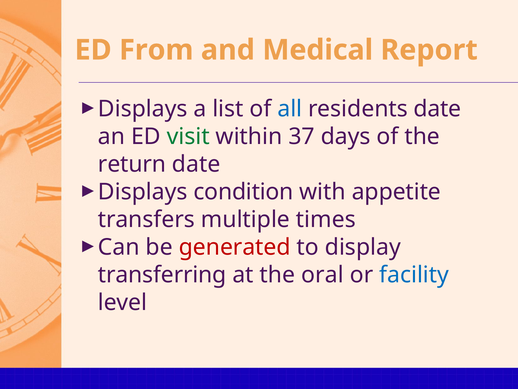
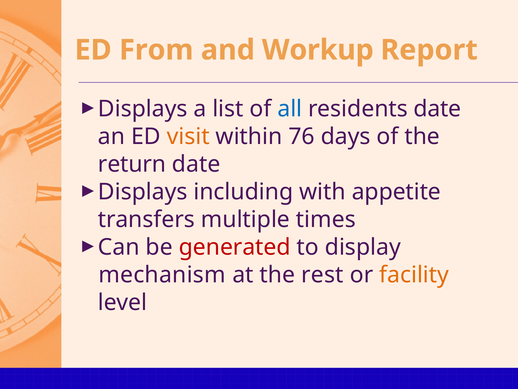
Medical: Medical -> Workup
visit colour: green -> orange
37: 37 -> 76
condition: condition -> including
transferring: transferring -> mechanism
oral: oral -> rest
facility colour: blue -> orange
